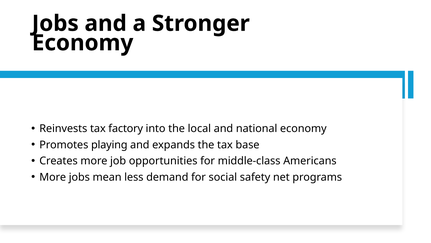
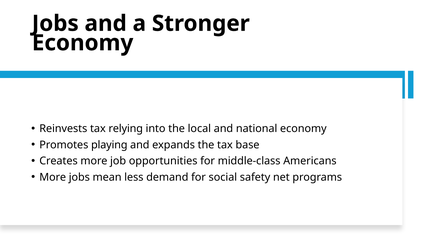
factory: factory -> relying
